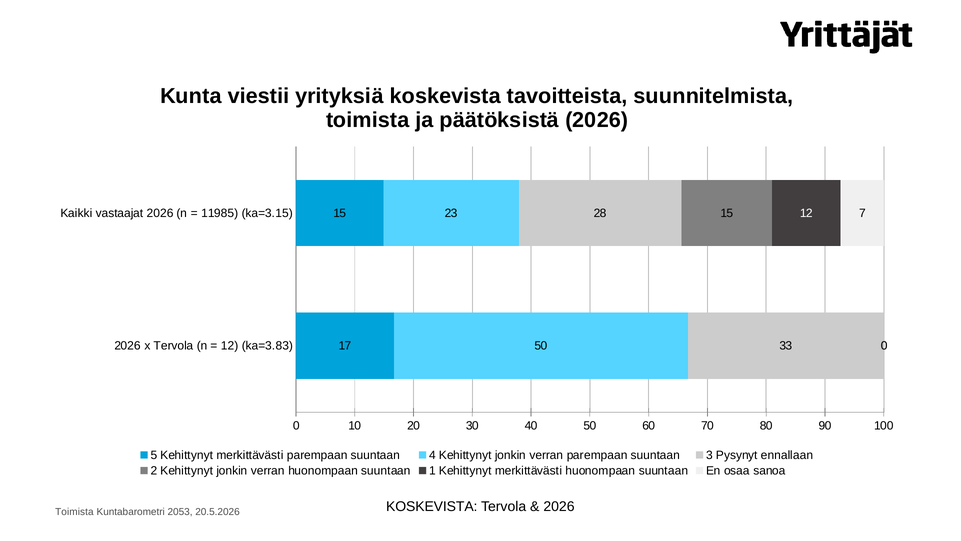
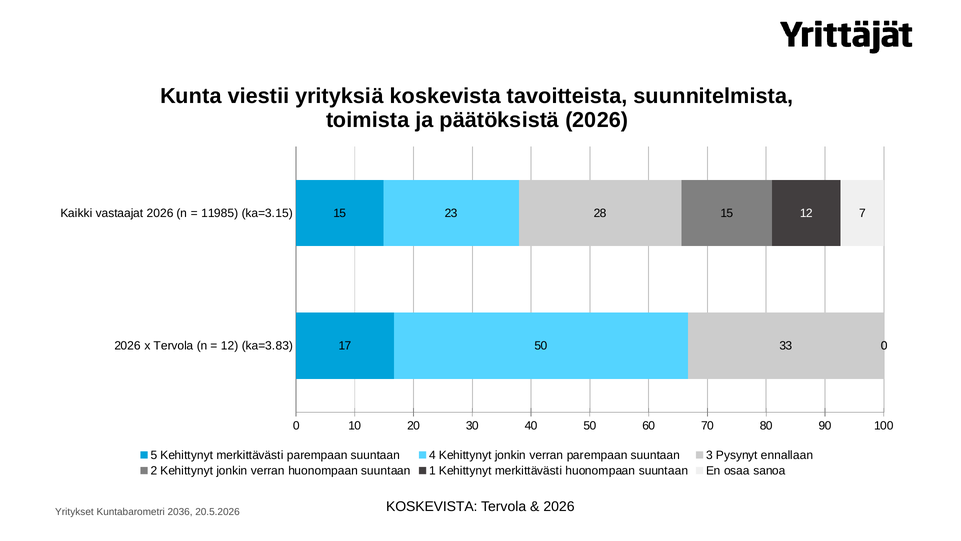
Toimista at (74, 512): Toimista -> Yritykset
2053: 2053 -> 2036
